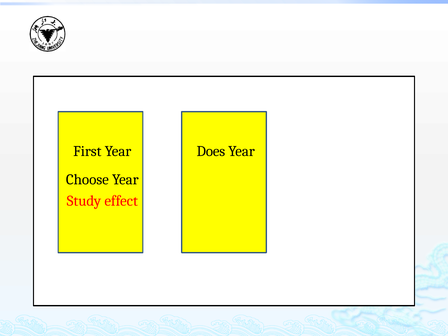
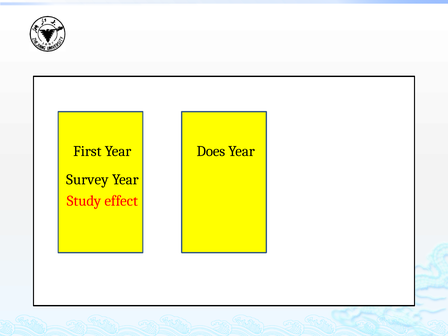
Choose: Choose -> Survey
